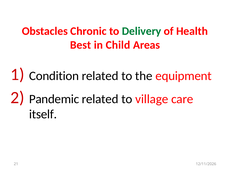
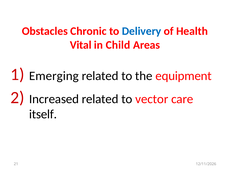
Delivery colour: green -> blue
Best: Best -> Vital
Condition: Condition -> Emerging
Pandemic: Pandemic -> Increased
village: village -> vector
